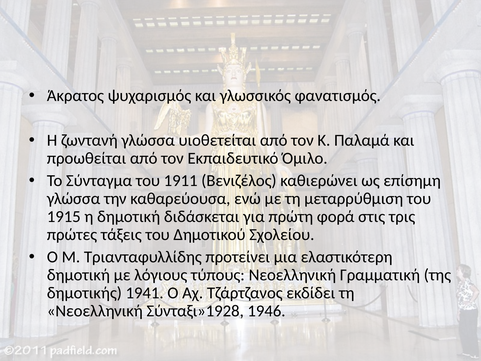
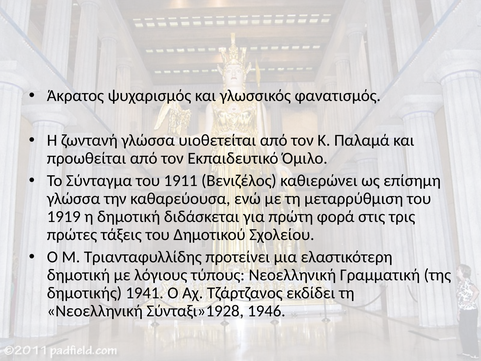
1915: 1915 -> 1919
